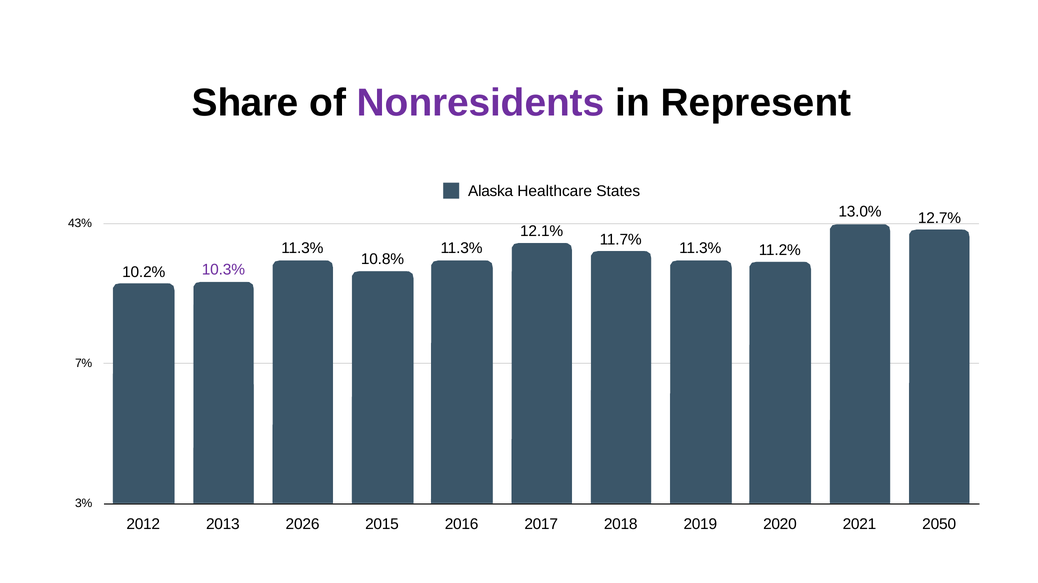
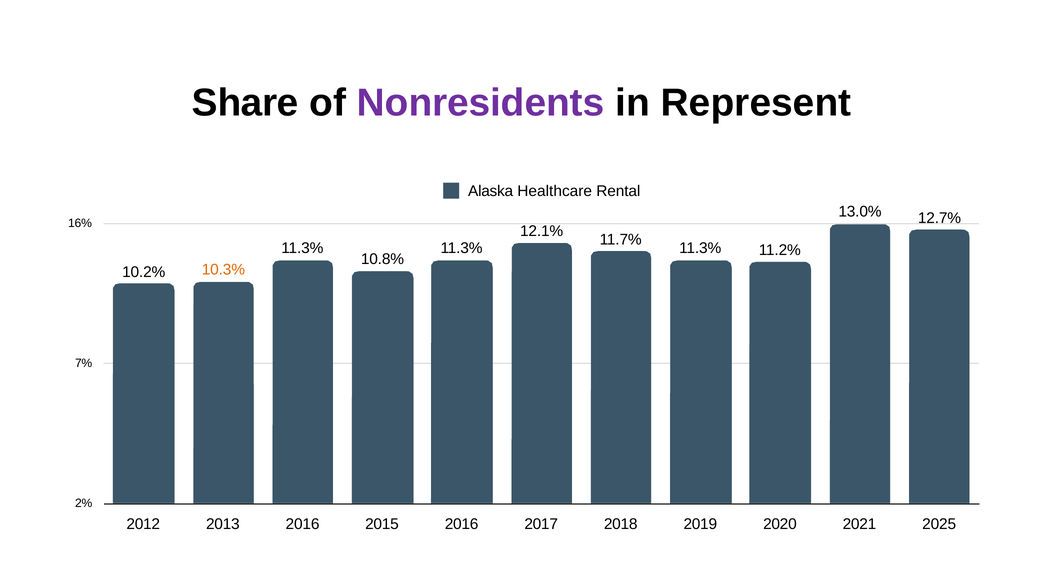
States: States -> Rental
43%: 43% -> 16%
10.3% colour: purple -> orange
3%: 3% -> 2%
2013 2026: 2026 -> 2016
2050: 2050 -> 2025
